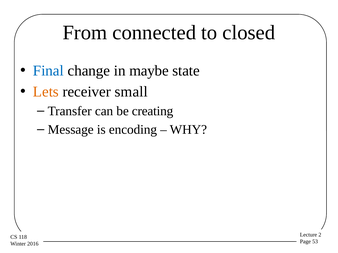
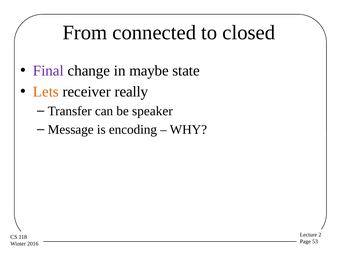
Final colour: blue -> purple
small: small -> really
creating: creating -> speaker
